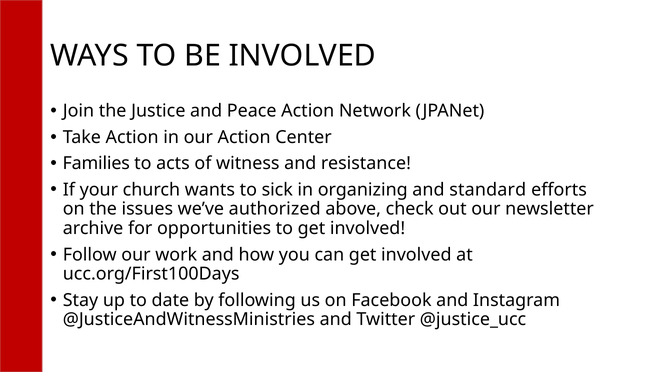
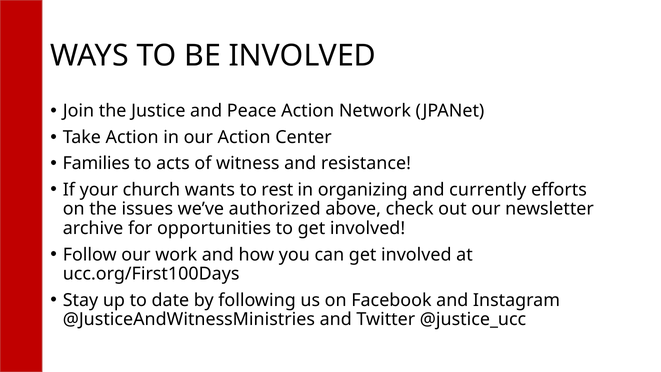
sick: sick -> rest
standard: standard -> currently
